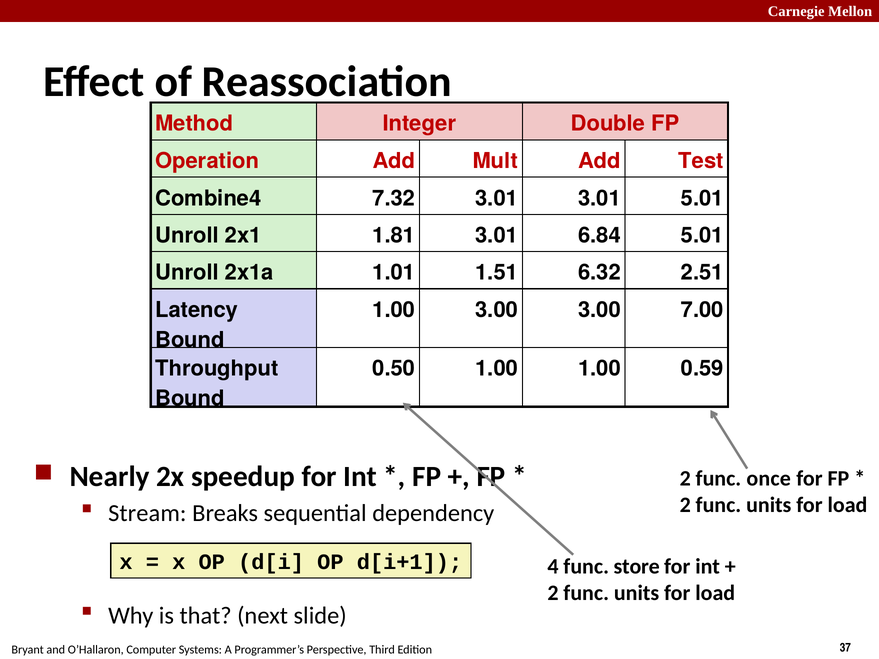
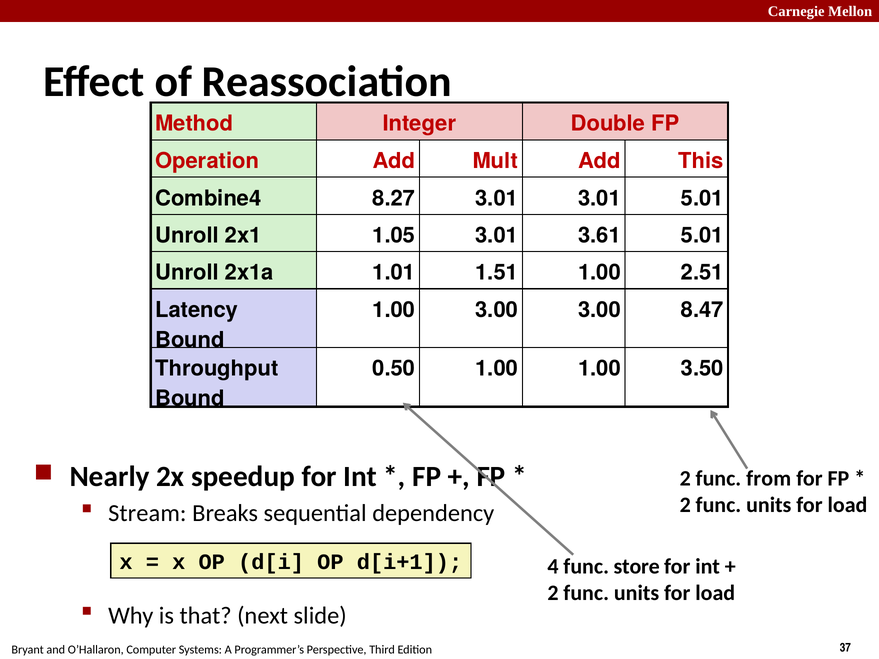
Test: Test -> This
7.32: 7.32 -> 8.27
1.81: 1.81 -> 1.05
6.84: 6.84 -> 3.61
1.51 6.32: 6.32 -> 1.00
7.00: 7.00 -> 8.47
0.59: 0.59 -> 3.50
once: once -> from
